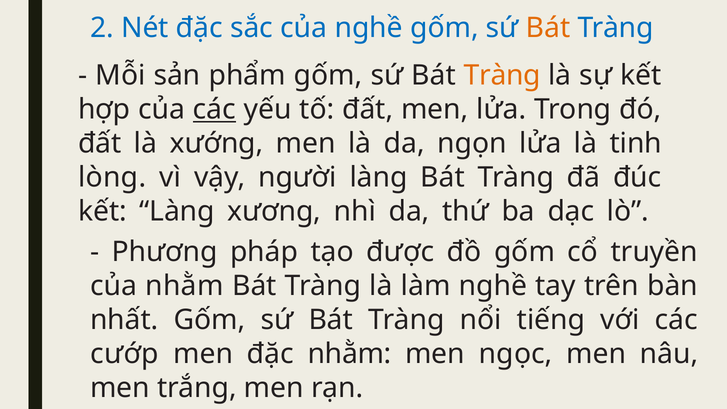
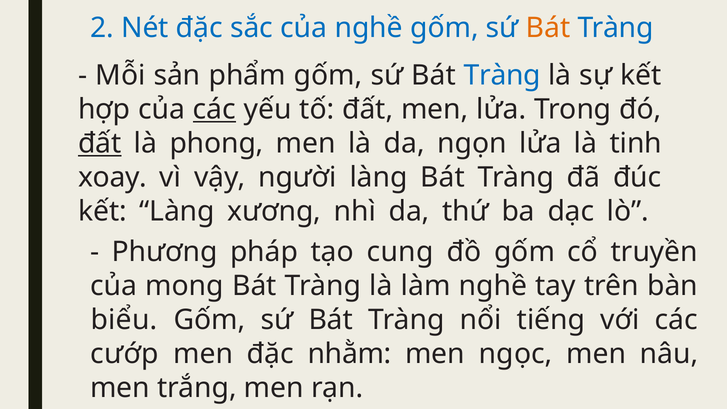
Tràng at (502, 76) colour: orange -> blue
đất at (100, 143) underline: none -> present
xướng: xướng -> phong
lòng: lòng -> xoay
được: được -> cung
của nhằm: nhằm -> mong
nhất: nhất -> biểu
